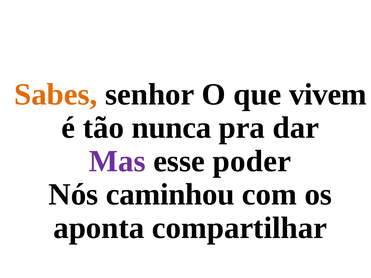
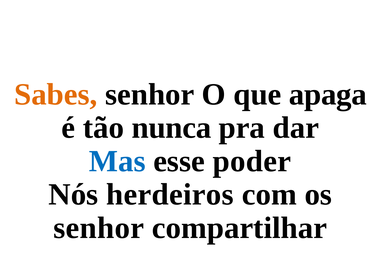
vivem: vivem -> apaga
Mas colour: purple -> blue
caminhou: caminhou -> herdeiros
aponta at (99, 228): aponta -> senhor
